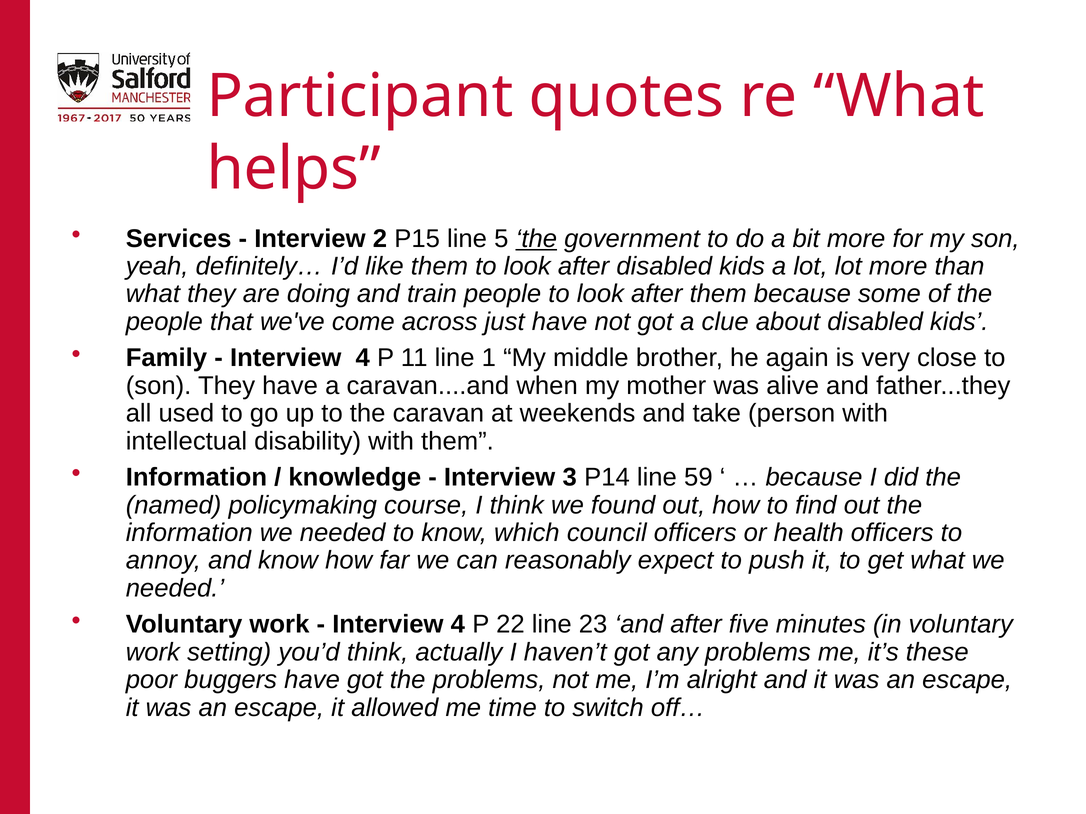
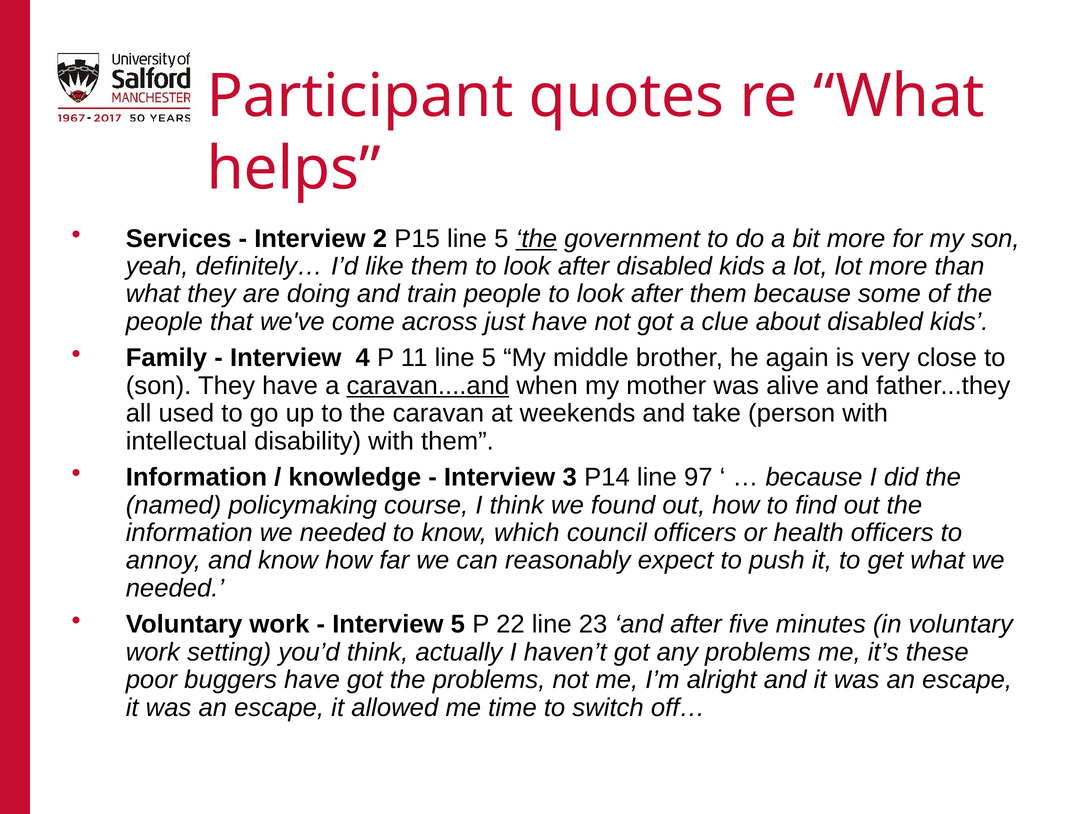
11 line 1: 1 -> 5
caravan....and underline: none -> present
59: 59 -> 97
4 at (458, 625): 4 -> 5
